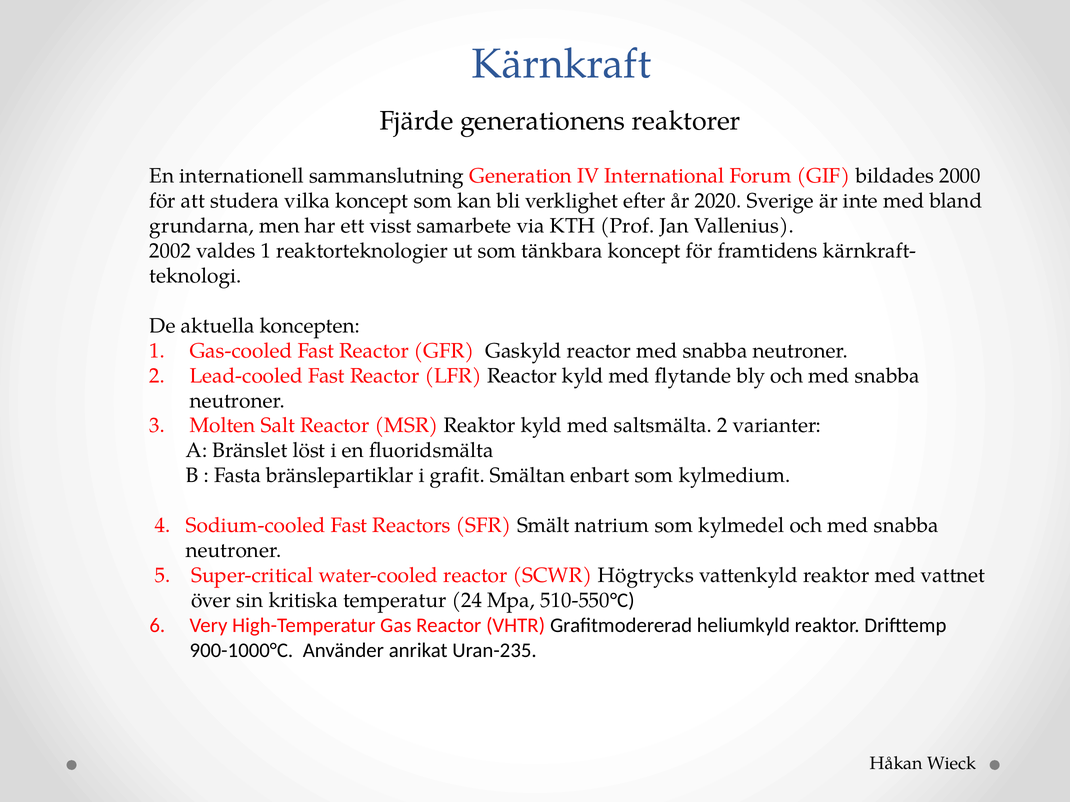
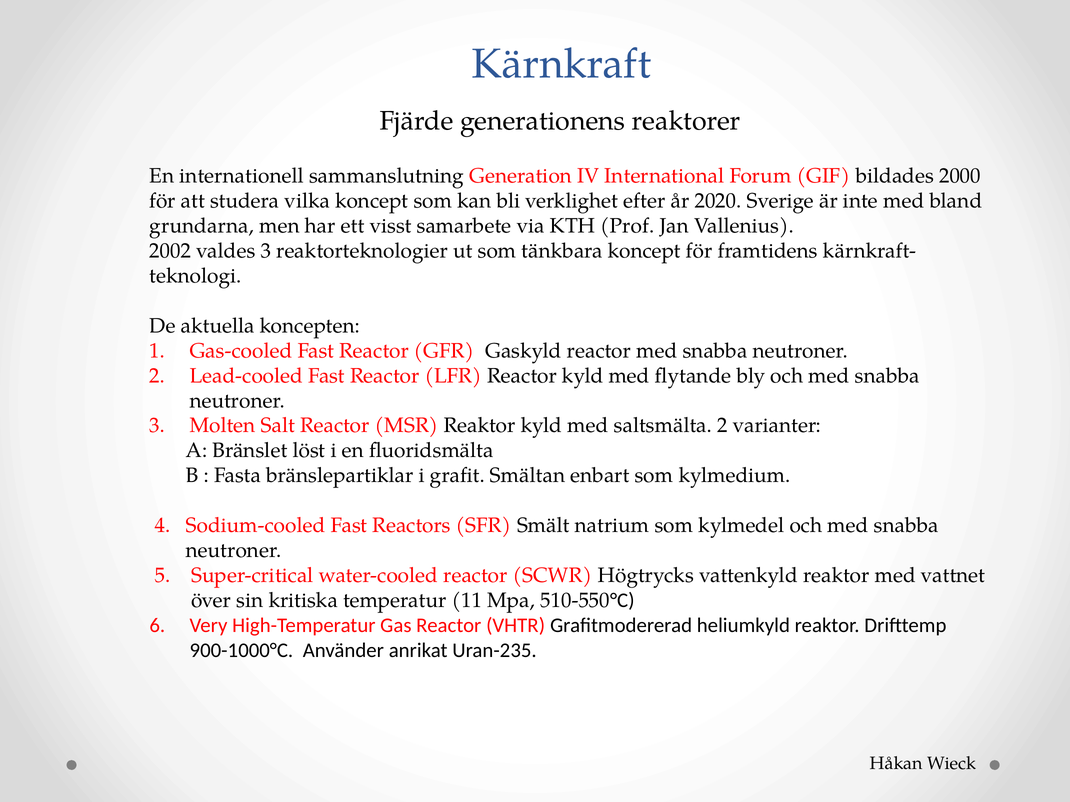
valdes 1: 1 -> 3
24: 24 -> 11
